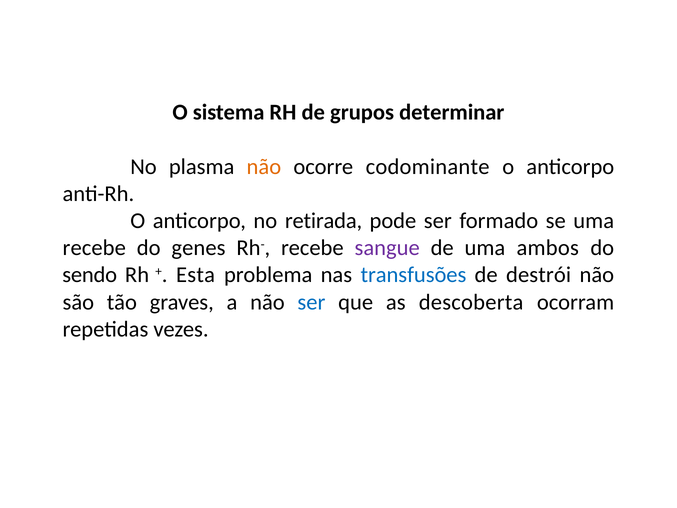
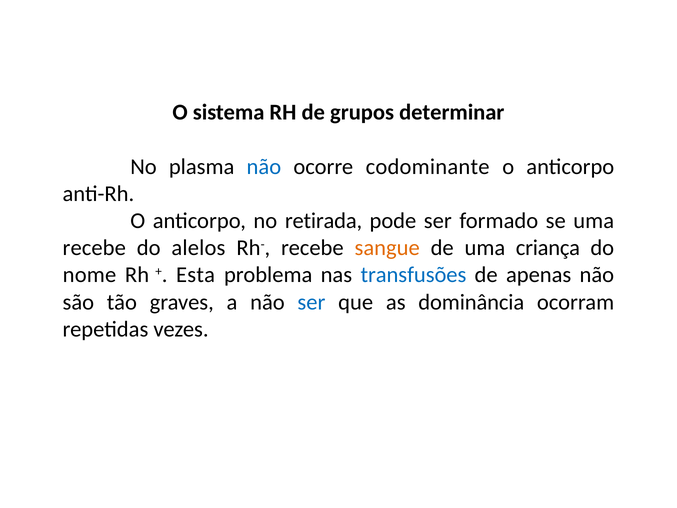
não at (264, 167) colour: orange -> blue
genes: genes -> alelos
sangue colour: purple -> orange
ambos: ambos -> criança
sendo: sendo -> nome
destrói: destrói -> apenas
descoberta: descoberta -> dominância
